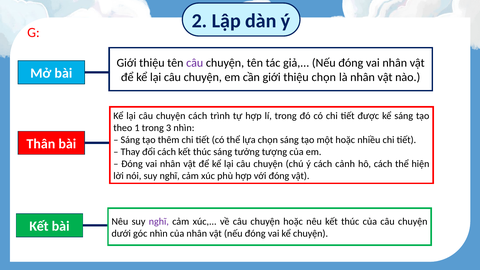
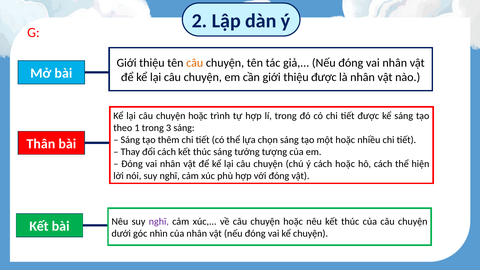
câu at (195, 63) colour: purple -> orange
thiệu chọn: chọn -> được
lại câu chuyện cách: cách -> hoặc
3 nhìn: nhìn -> sáng
cách cảnh: cảnh -> hoặc
